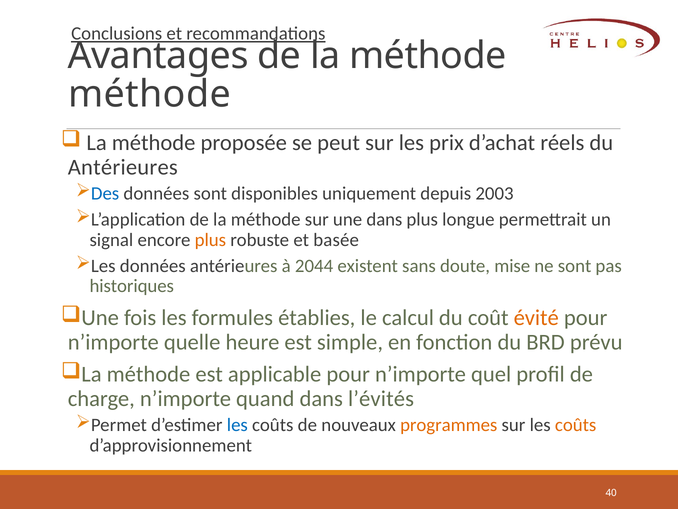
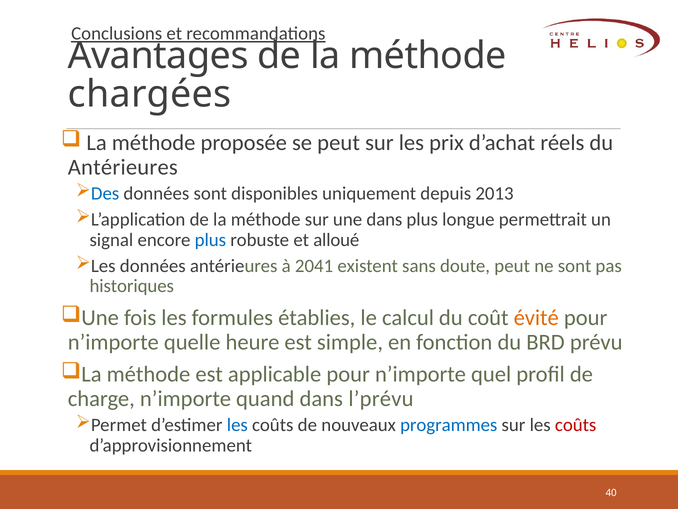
méthode at (149, 94): méthode -> chargées
2003: 2003 -> 2013
plus at (210, 240) colour: orange -> blue
basée: basée -> alloué
2044: 2044 -> 2041
doute mise: mise -> peut
l’évités: l’évités -> l’prévu
programmes colour: orange -> blue
coûts at (576, 425) colour: orange -> red
